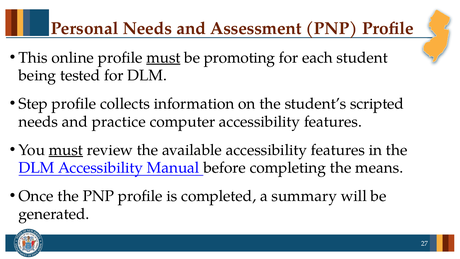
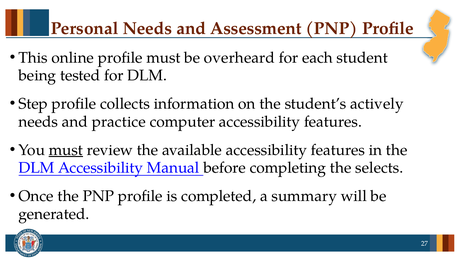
must at (163, 58) underline: present -> none
promoting: promoting -> overheard
scripted: scripted -> actively
means: means -> selects
